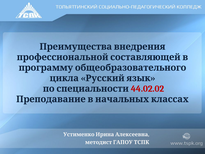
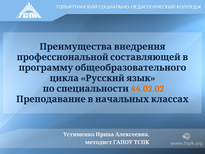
44.02.02 colour: red -> orange
